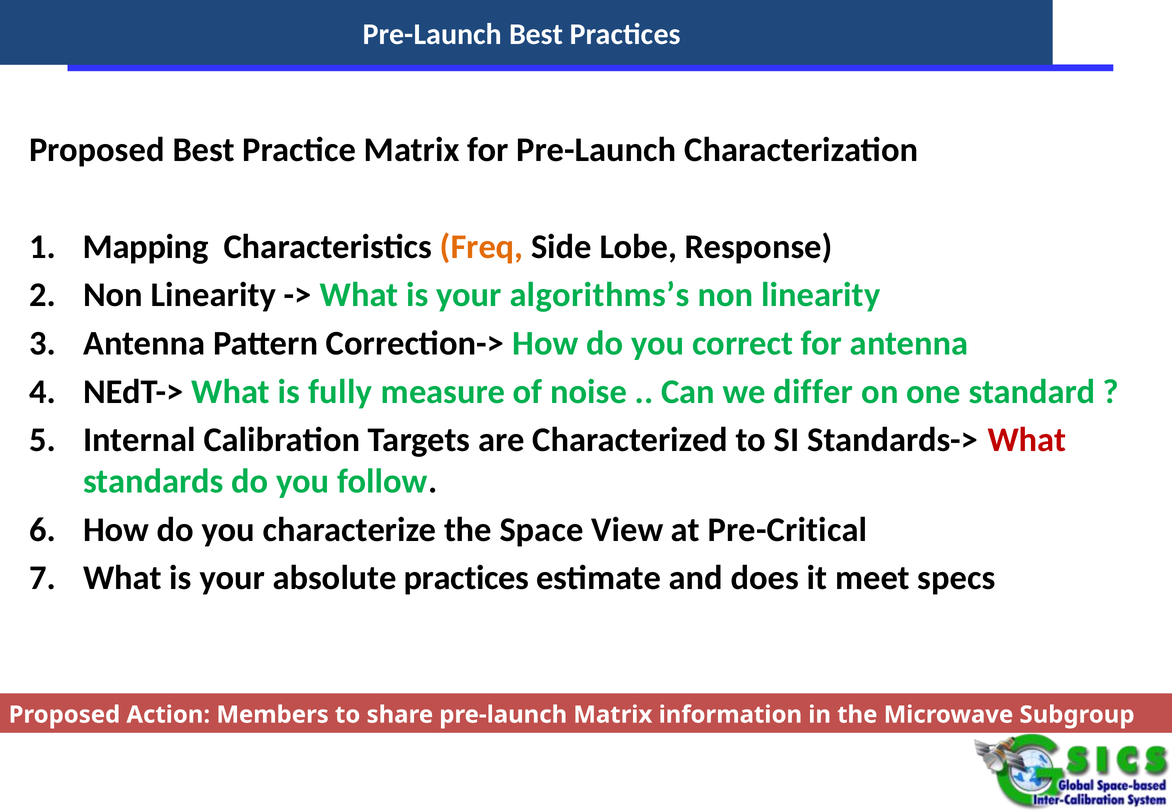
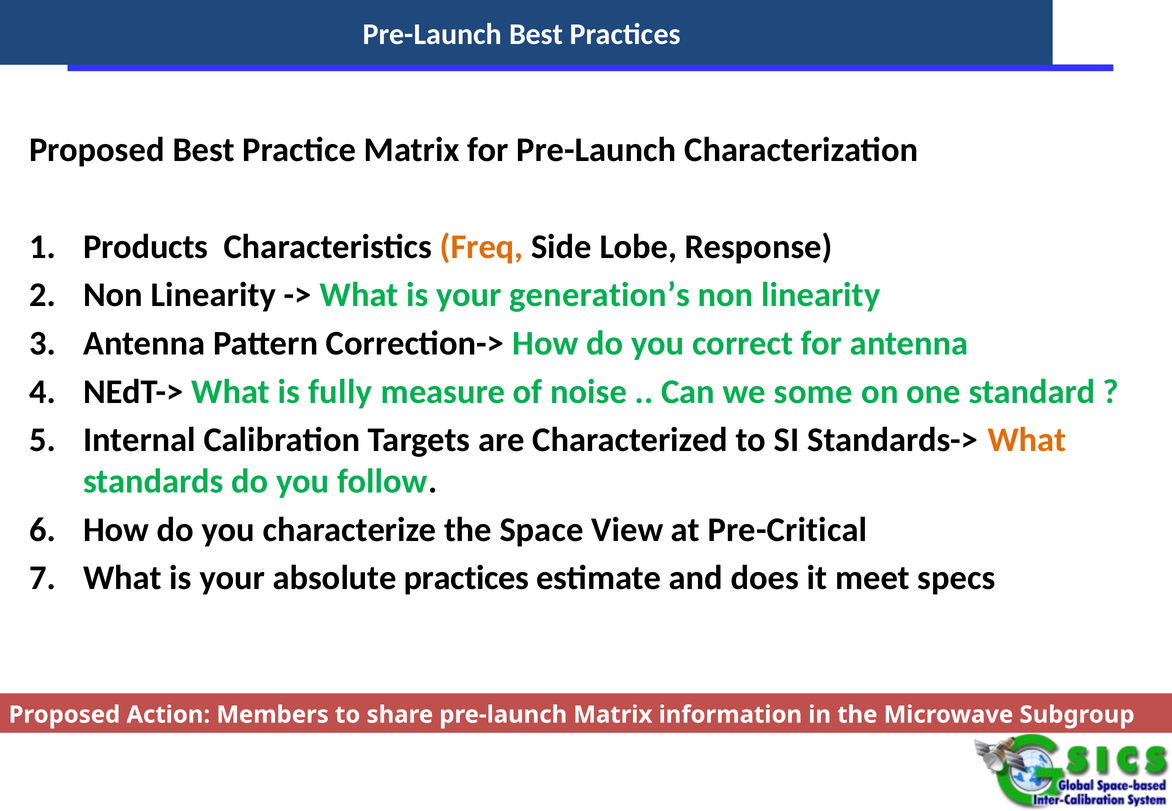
Mapping: Mapping -> Products
algorithms’s: algorithms’s -> generation’s
differ: differ -> some
What at (1027, 440) colour: red -> orange
